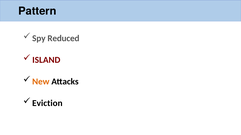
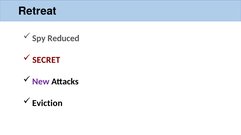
Pattern: Pattern -> Retreat
ISLAND: ISLAND -> SECRET
New colour: orange -> purple
